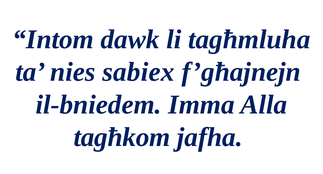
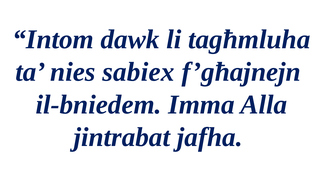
tagħkom: tagħkom -> jintrabat
